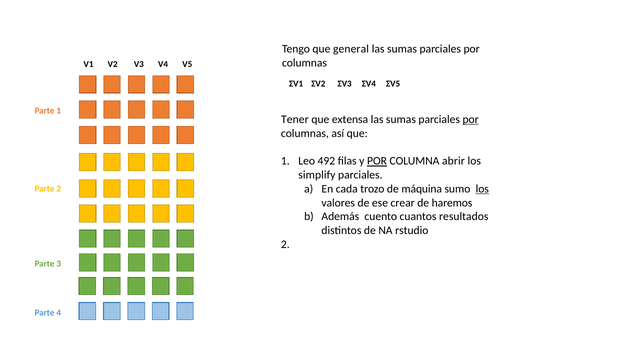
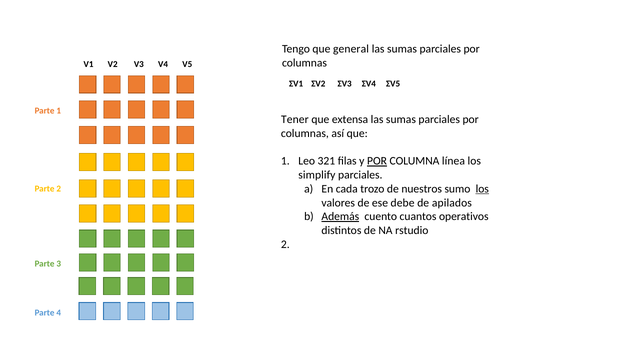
por at (471, 119) underline: present -> none
492: 492 -> 321
abrir: abrir -> línea
máquina: máquina -> nuestros
crear: crear -> debe
haremos: haremos -> apilados
Además underline: none -> present
resultados: resultados -> operativos
